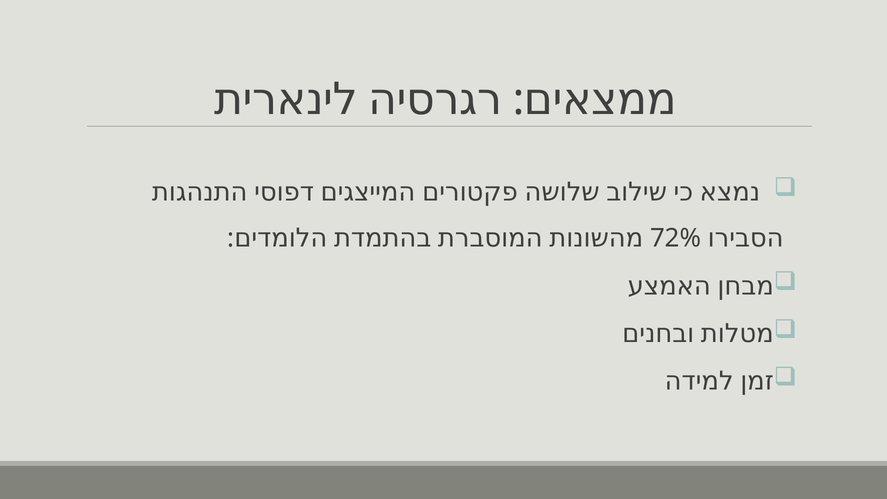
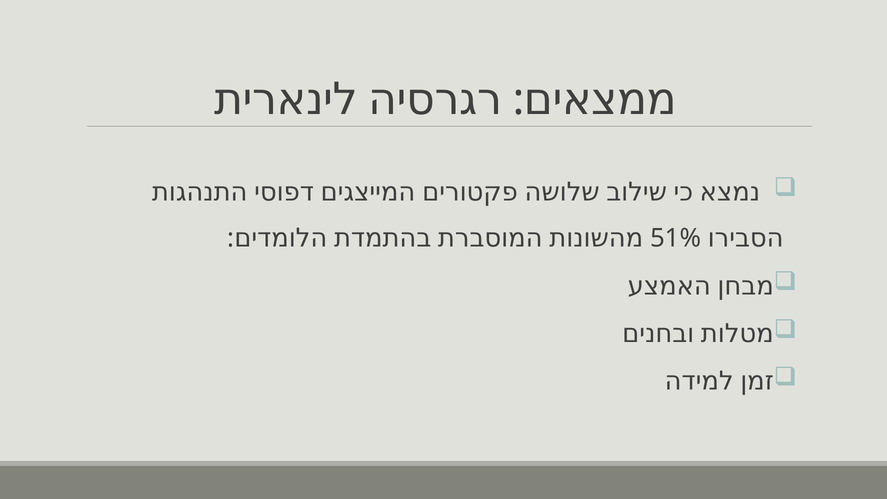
72%: 72% -> 51%
